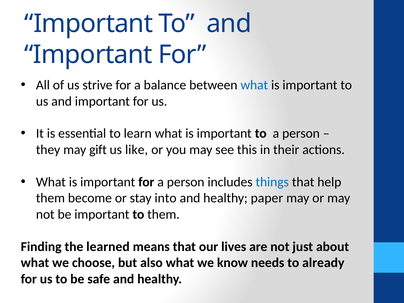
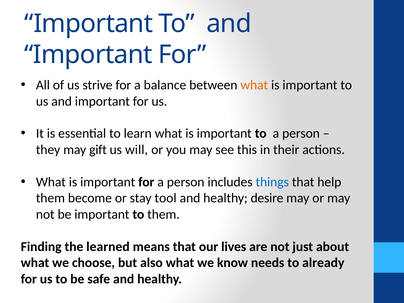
what at (254, 85) colour: blue -> orange
like: like -> will
into: into -> tool
paper: paper -> desire
